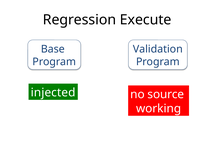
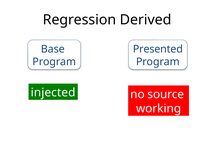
Execute: Execute -> Derived
Validation: Validation -> Presented
